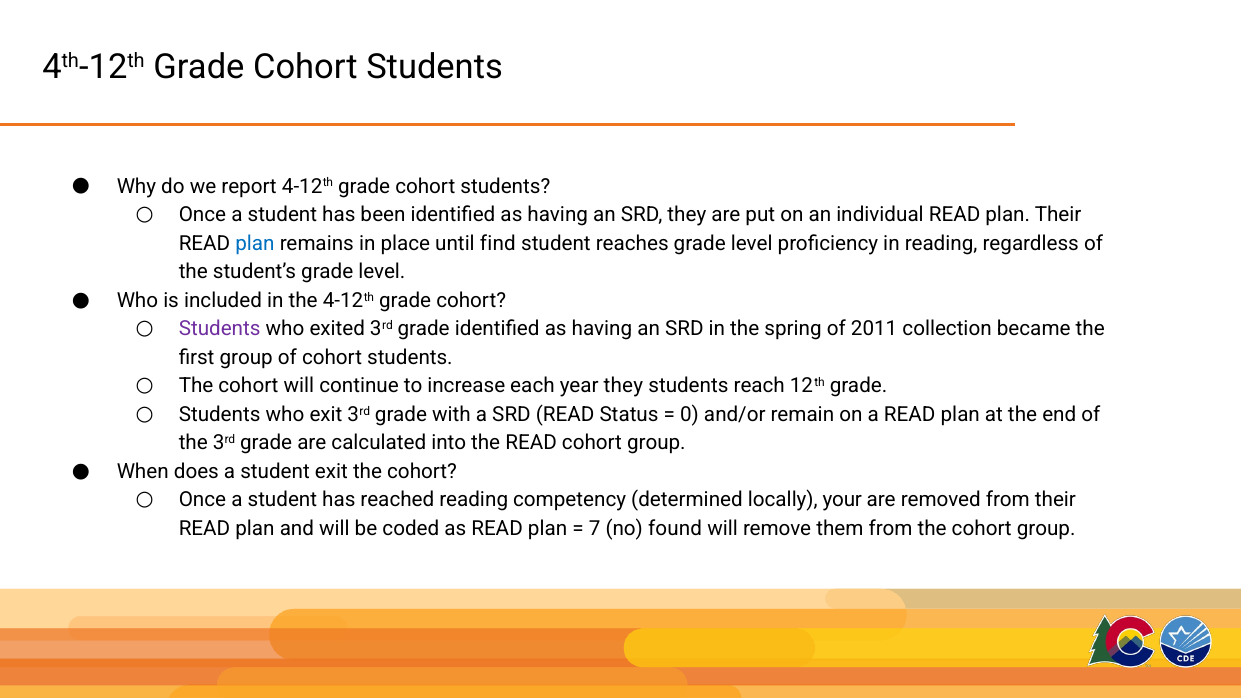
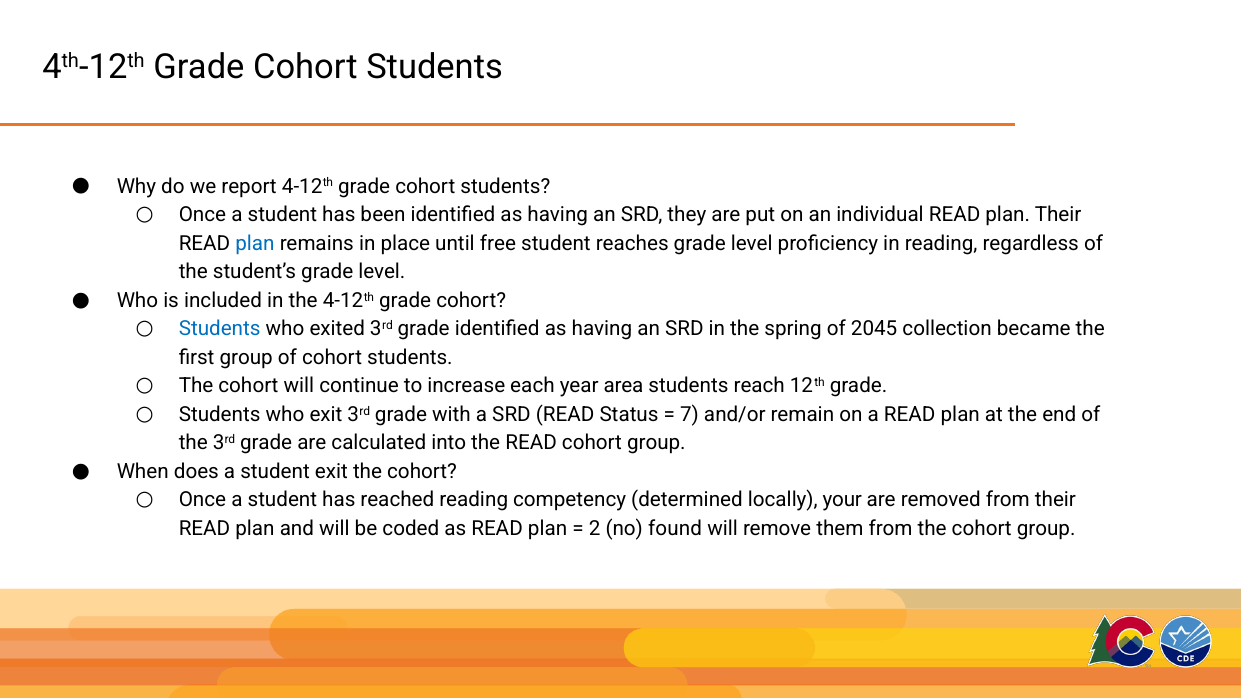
find: find -> free
Students at (220, 329) colour: purple -> blue
2011: 2011 -> 2045
year they: they -> area
0: 0 -> 7
7: 7 -> 2
